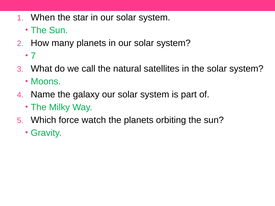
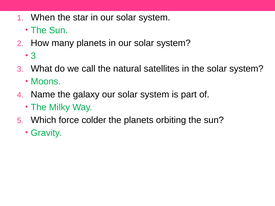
7 at (33, 56): 7 -> 3
watch: watch -> colder
